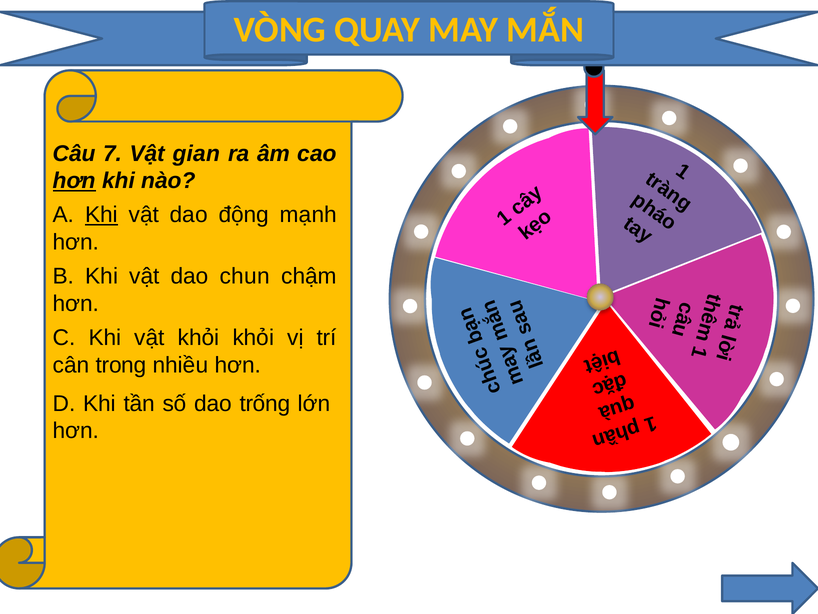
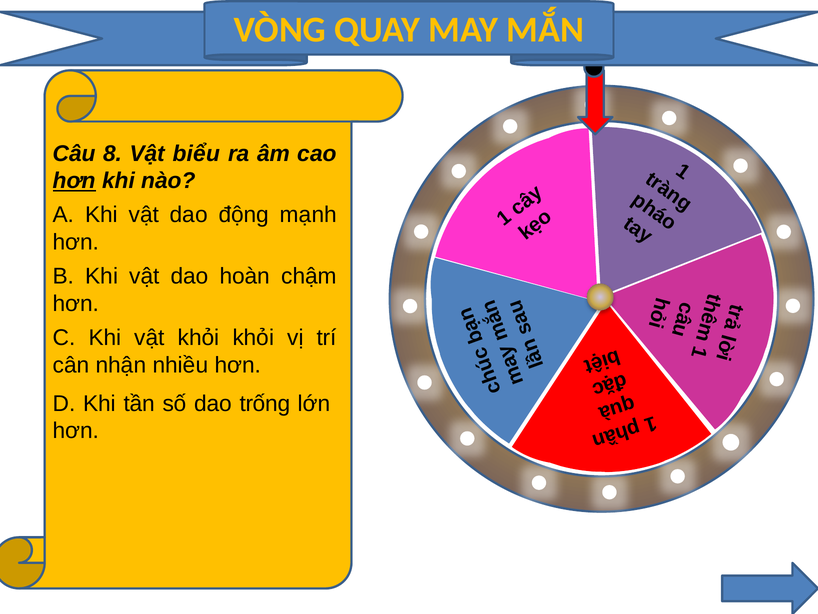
7: 7 -> 8
gian: gian -> biểu
Khi at (102, 215) underline: present -> none
chun: chun -> hoàn
trong: trong -> nhận
